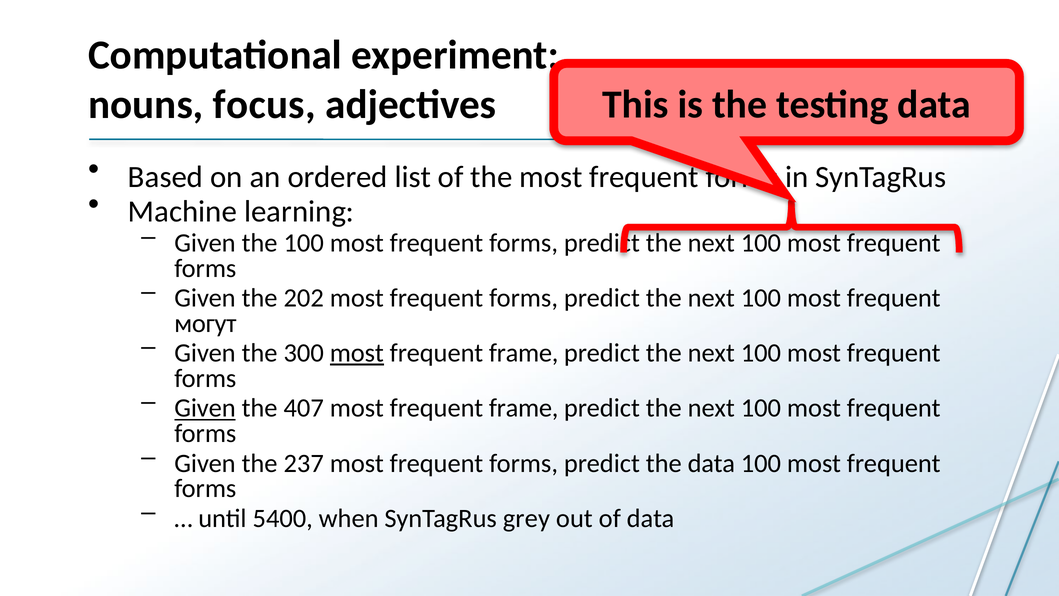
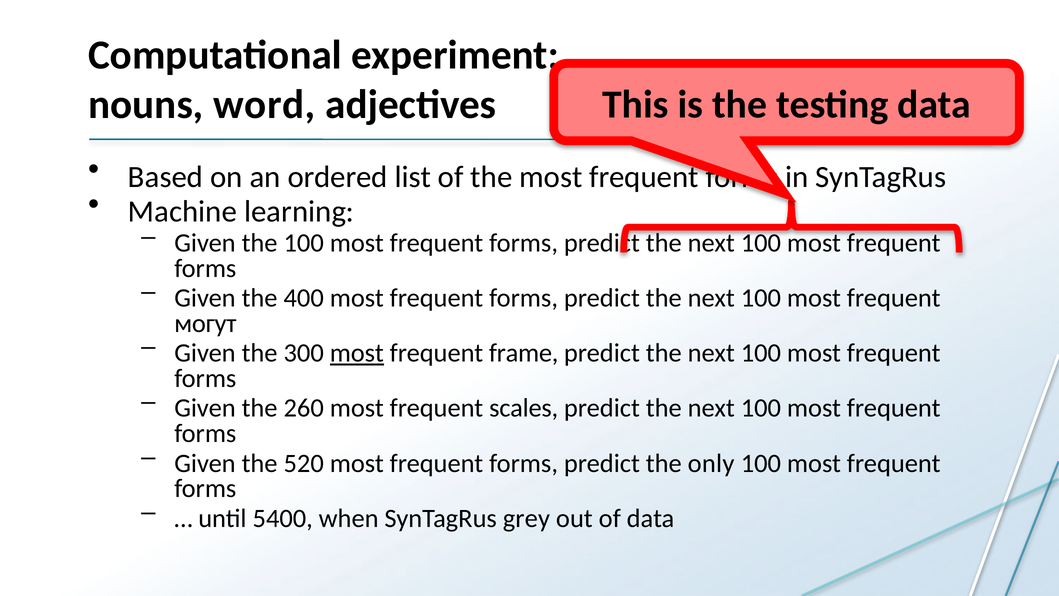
focus: focus -> word
202: 202 -> 400
Given at (205, 408) underline: present -> none
407: 407 -> 260
frame at (524, 408): frame -> scales
237: 237 -> 520
the data: data -> only
